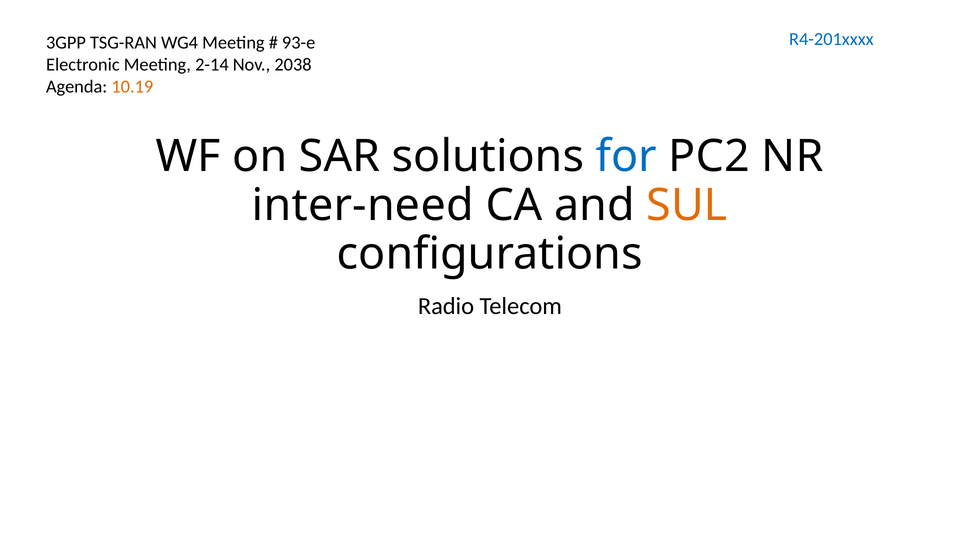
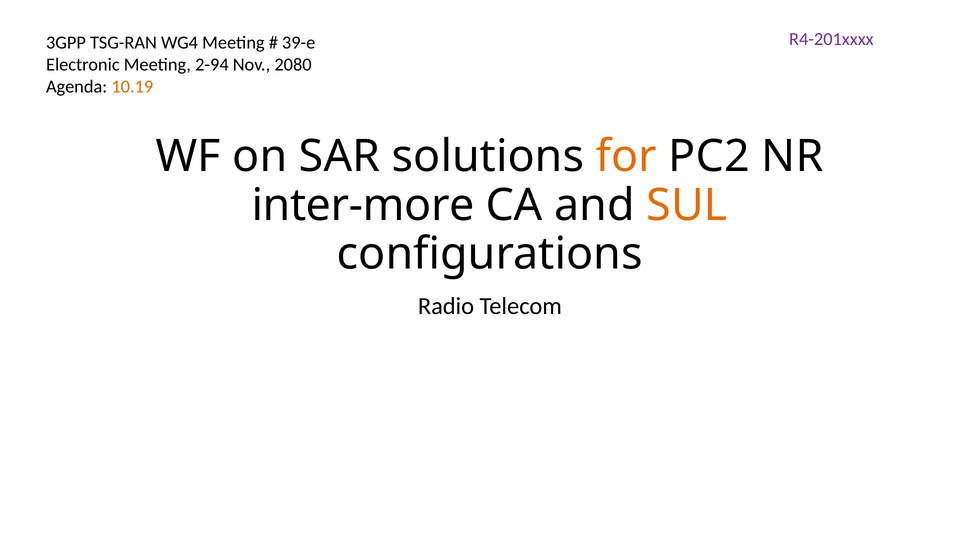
R4-201xxxx colour: blue -> purple
93-e: 93-e -> 39-e
2-14: 2-14 -> 2-94
2038: 2038 -> 2080
for colour: blue -> orange
inter-need: inter-need -> inter-more
